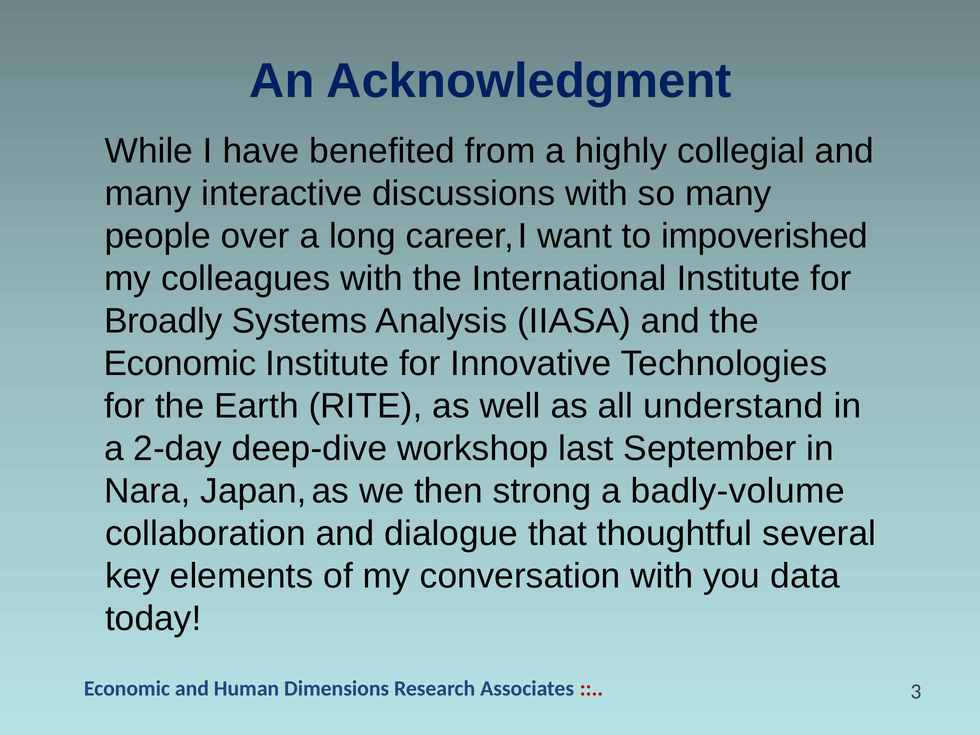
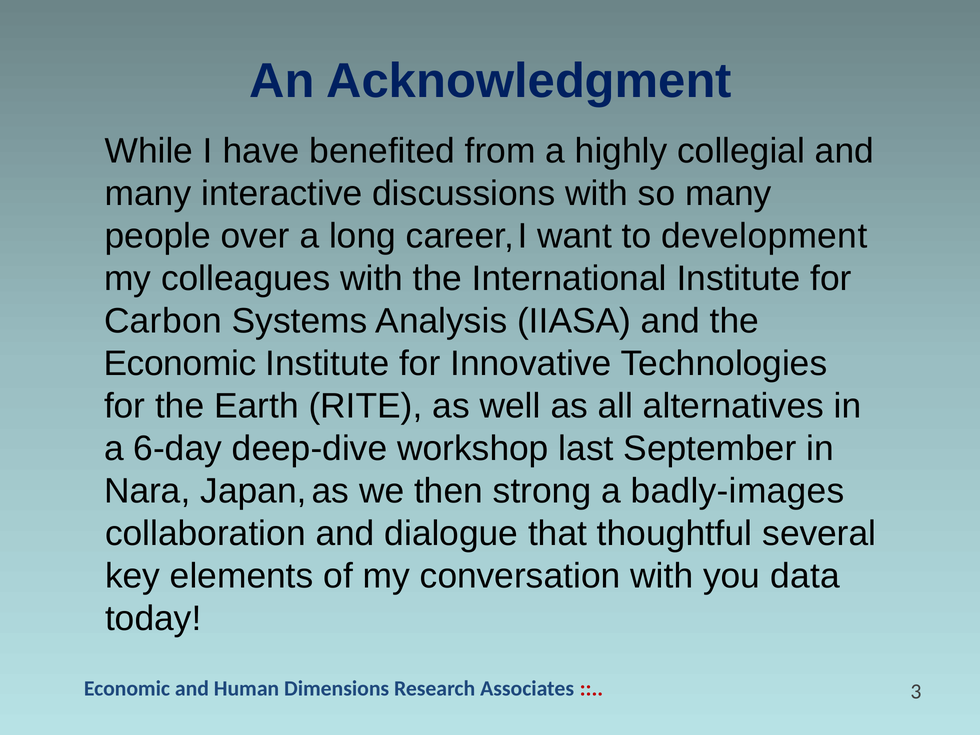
impoverished: impoverished -> development
Broadly: Broadly -> Carbon
understand: understand -> alternatives
2-day: 2-day -> 6-day
badly-volume: badly-volume -> badly-images
